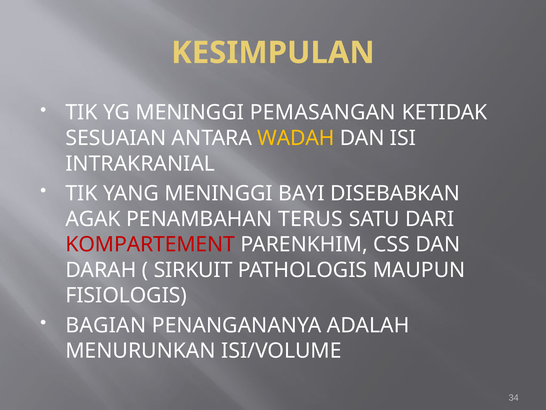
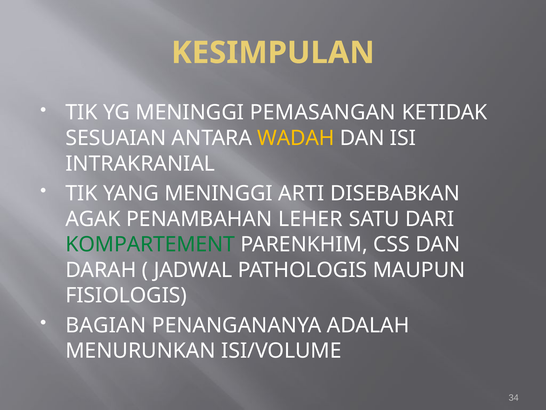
BAYI: BAYI -> ARTI
TERUS: TERUS -> LEHER
KOMPARTEMENT colour: red -> green
SIRKUIT: SIRKUIT -> JADWAL
